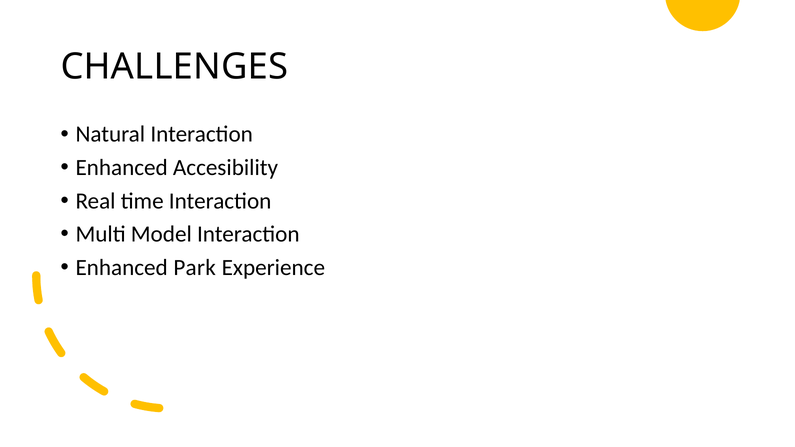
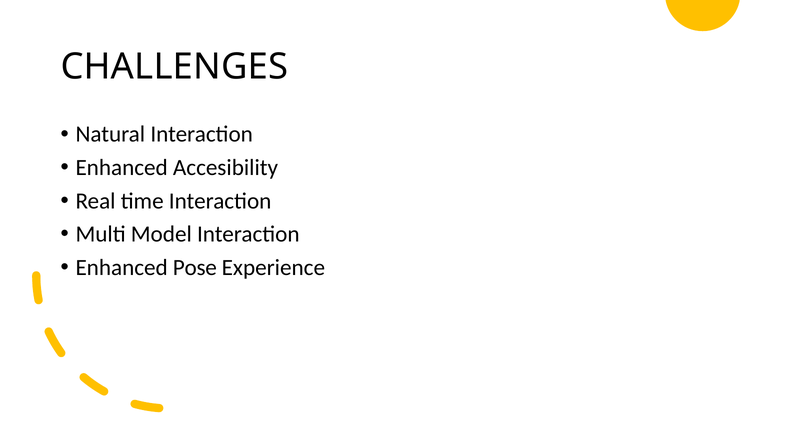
Park: Park -> Pose
